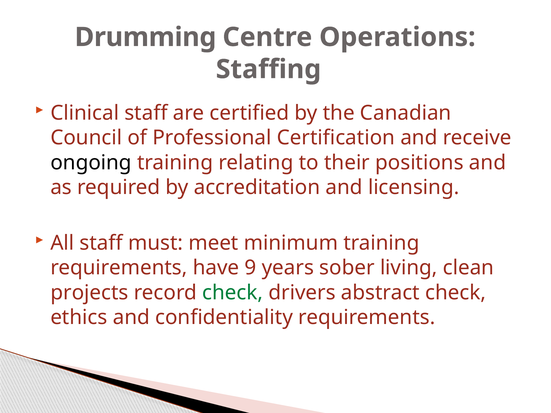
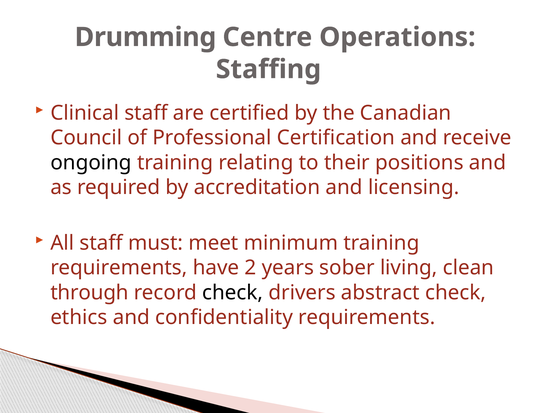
9: 9 -> 2
projects: projects -> through
check at (233, 293) colour: green -> black
